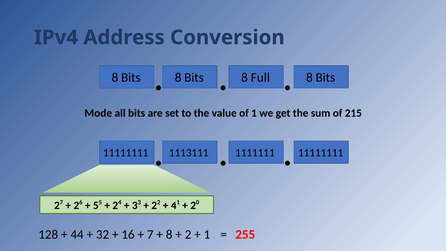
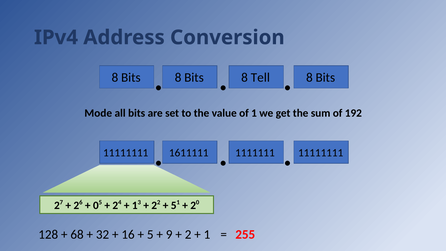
Full: Full -> Tell
215: 215 -> 192
1113111: 1113111 -> 1611111
5 at (96, 205): 5 -> 0
3 at (135, 205): 3 -> 1
4 at (174, 205): 4 -> 5
44: 44 -> 68
7 at (150, 234): 7 -> 5
8 at (169, 234): 8 -> 9
